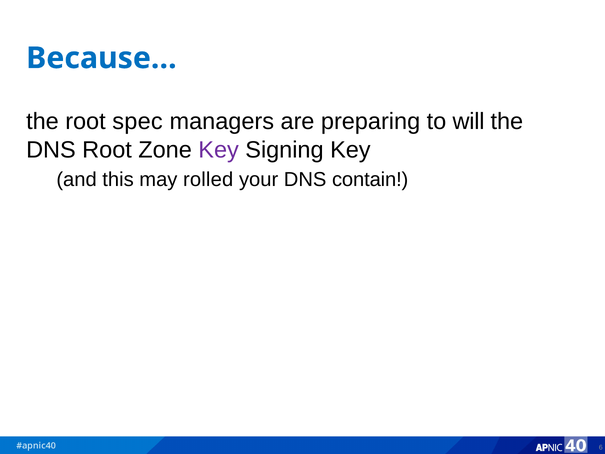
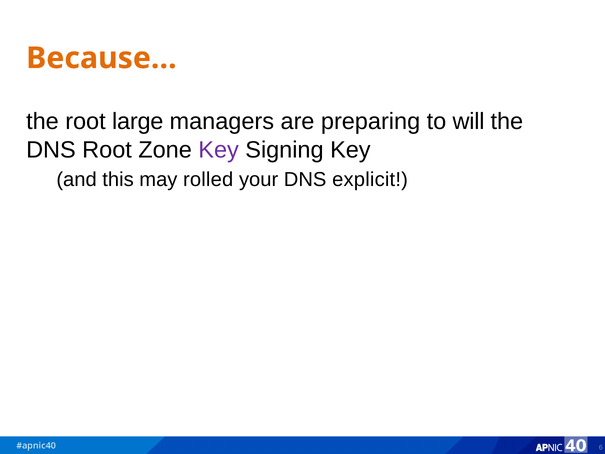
Because… colour: blue -> orange
spec: spec -> large
contain: contain -> explicit
